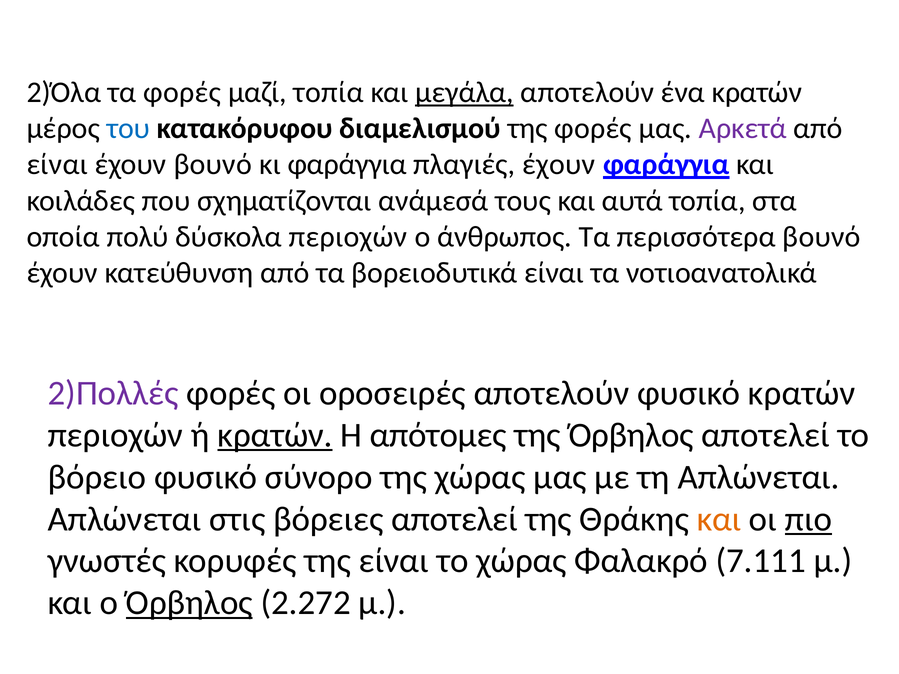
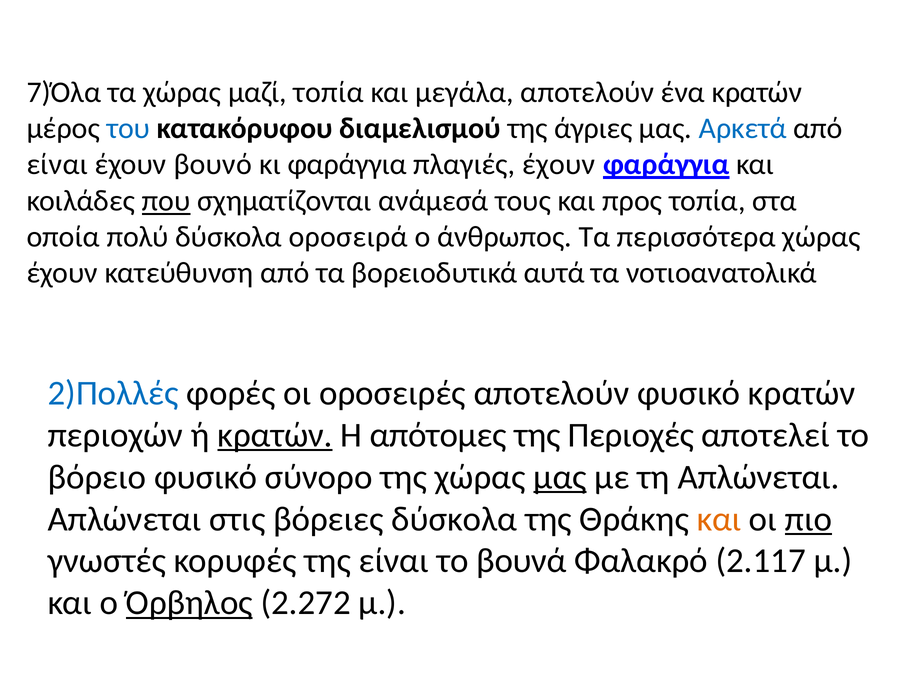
2)Όλα: 2)Όλα -> 7)Όλα
τα φορές: φορές -> χώρας
μεγάλα underline: present -> none
της φορές: φορές -> άγριες
Αρκετά colour: purple -> blue
που underline: none -> present
αυτά: αυτά -> προς
δύσκολα περιοχών: περιοχών -> οροσειρά
περισσότερα βουνό: βουνό -> χώρας
βορειοδυτικά είναι: είναι -> αυτά
2)Πολλές colour: purple -> blue
της Όρβηλος: Όρβηλος -> Περιοχές
μας at (560, 477) underline: none -> present
βόρειες αποτελεί: αποτελεί -> δύσκολα
το χώρας: χώρας -> βουνά
7.111: 7.111 -> 2.117
